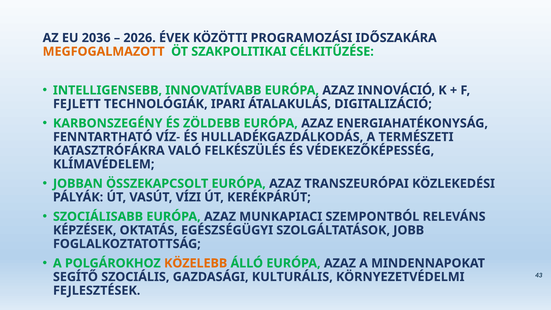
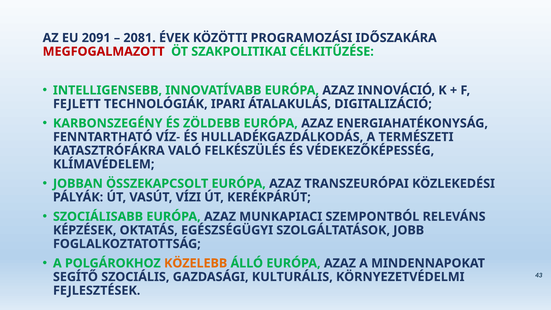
2036: 2036 -> 2091
2026: 2026 -> 2081
MEGFOGALMAZOTT colour: orange -> red
